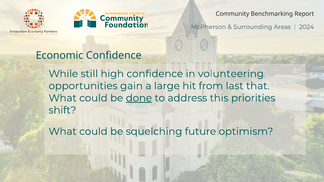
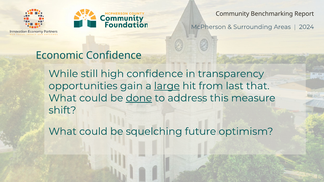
volunteering: volunteering -> transparency
large underline: none -> present
priorities: priorities -> measure
